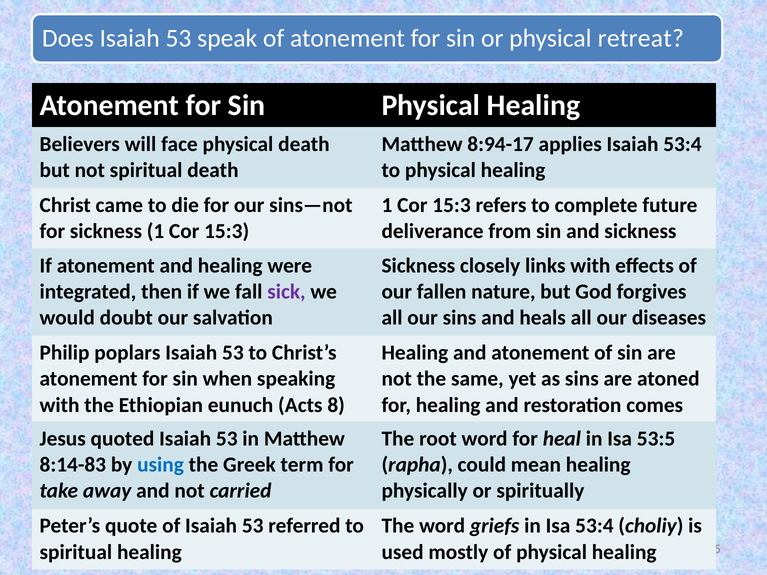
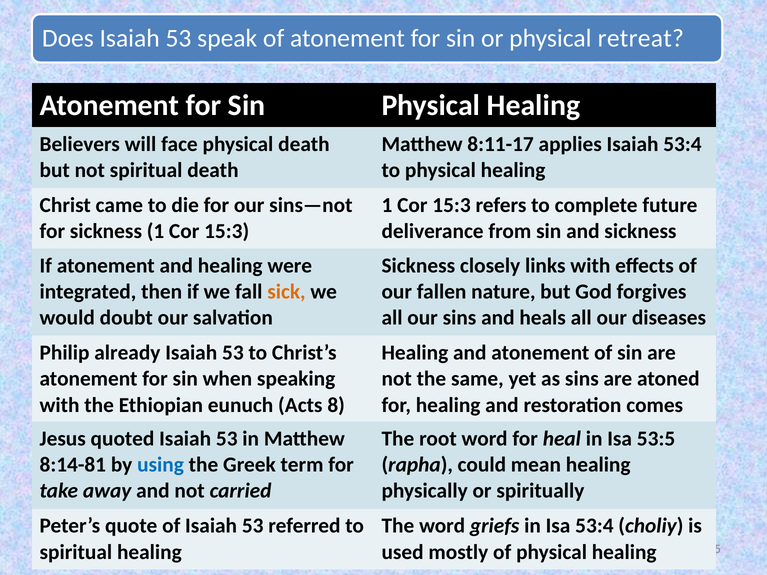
8:94-17: 8:94-17 -> 8:11-17
sick colour: purple -> orange
poplars: poplars -> already
8:14-83: 8:14-83 -> 8:14-81
